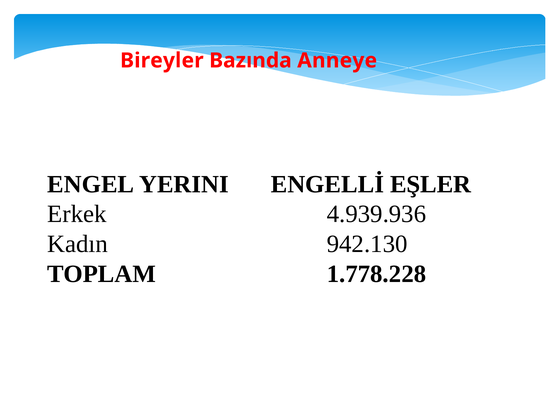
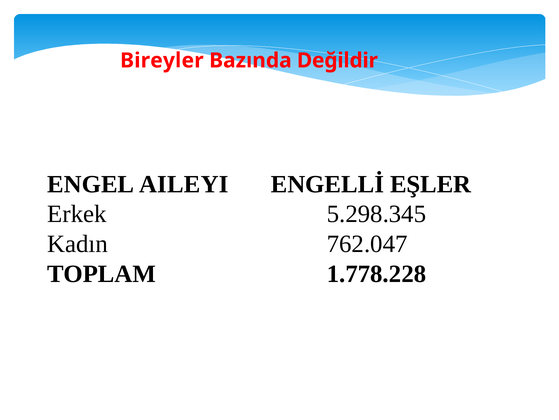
Anneye: Anneye -> Değildir
YERINI: YERINI -> AILEYI
4.939.936: 4.939.936 -> 5.298.345
942.130: 942.130 -> 762.047
